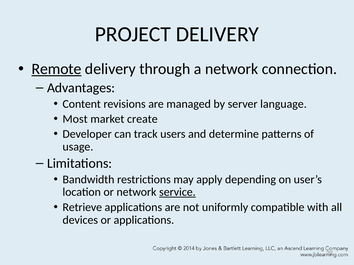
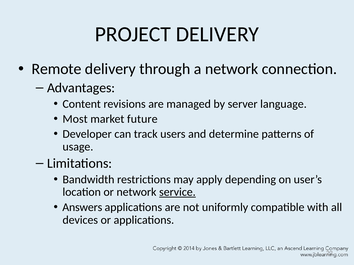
Remote underline: present -> none
create: create -> future
Retrieve: Retrieve -> Answers
